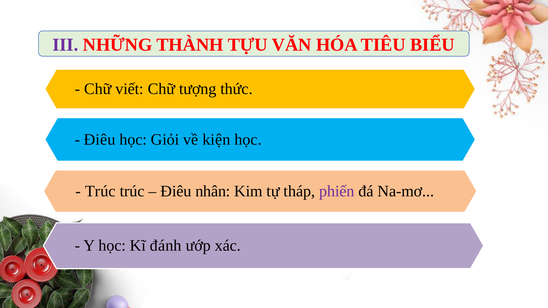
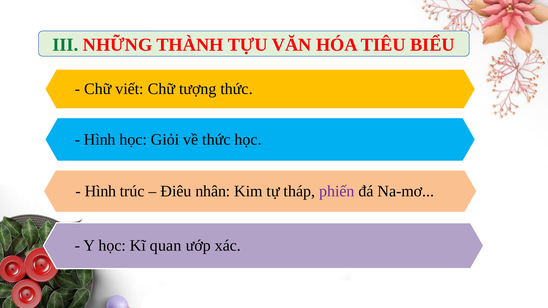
III colour: purple -> green
Điêu at (100, 140): Điêu -> Hình
về kiện: kiện -> thức
Trúc at (100, 191): Trúc -> Hình
đánh: đánh -> quan
